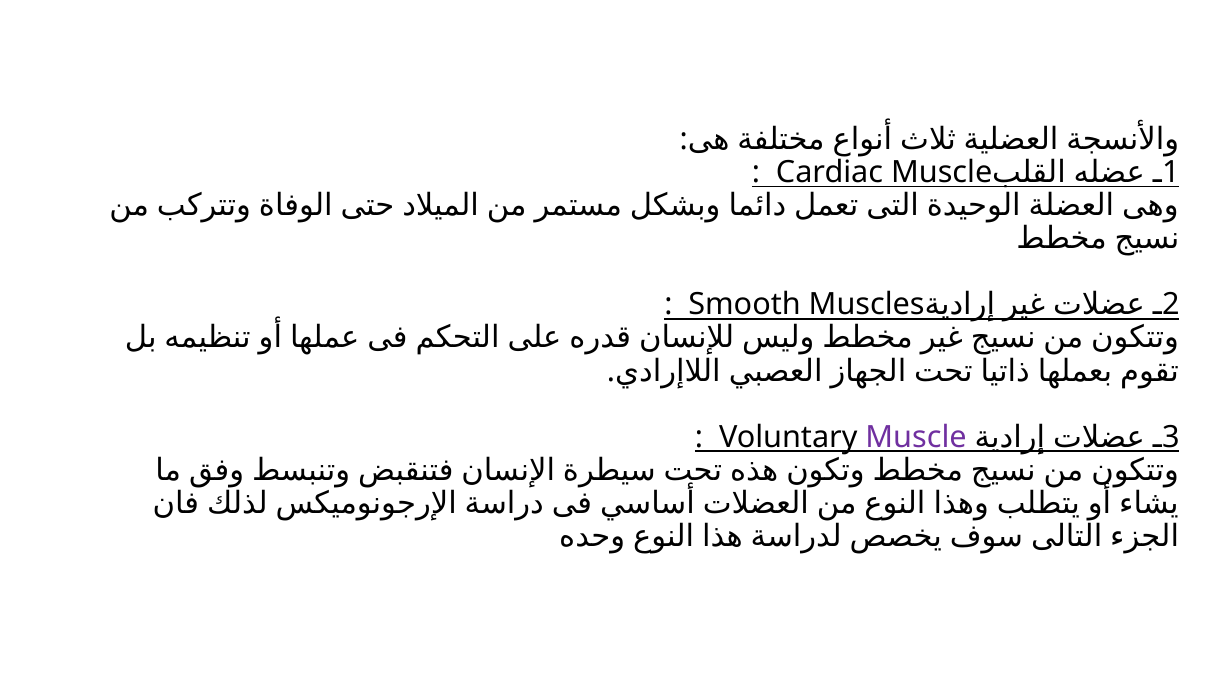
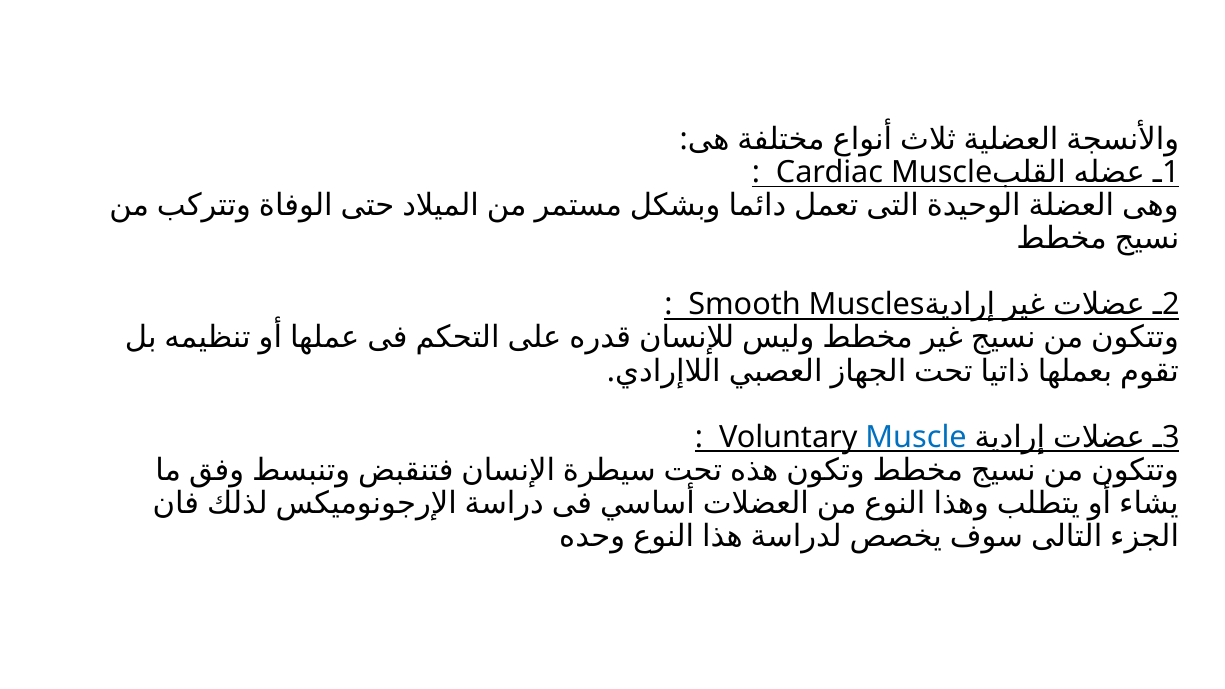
Muscle at (916, 437) colour: purple -> blue
